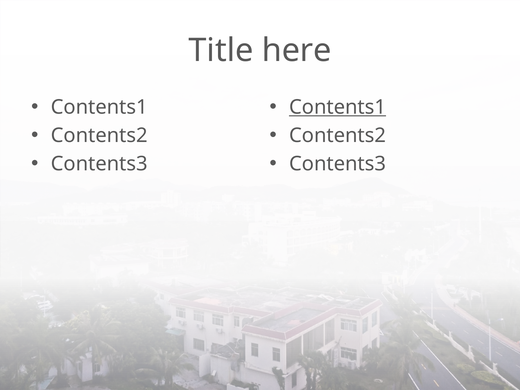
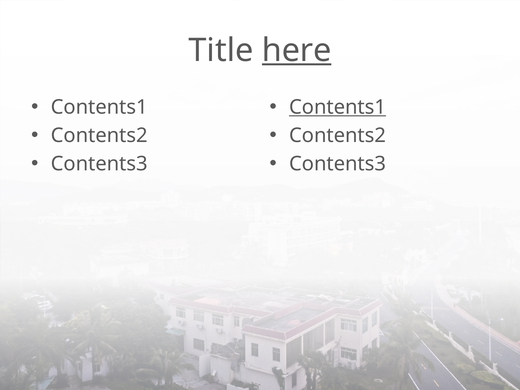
here underline: none -> present
